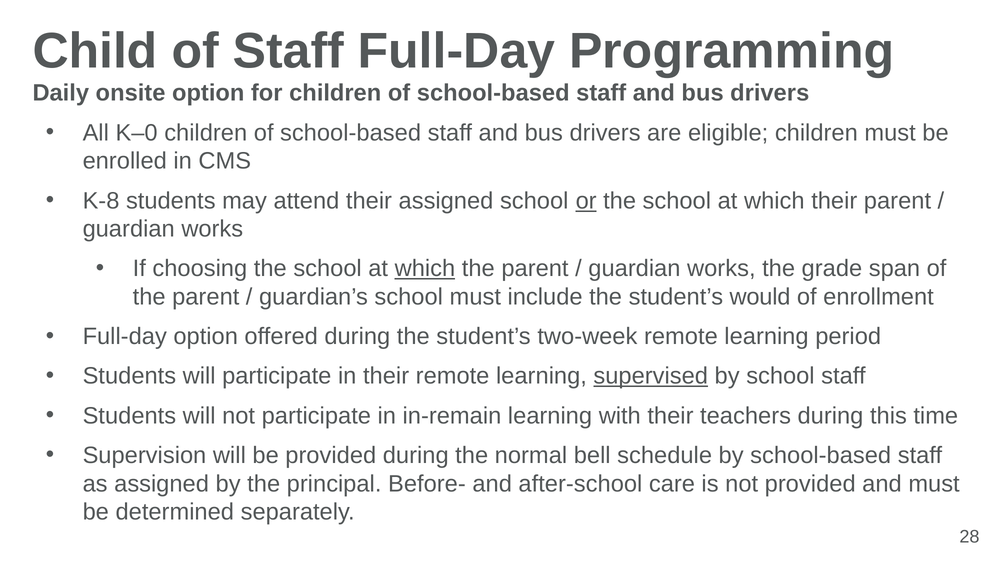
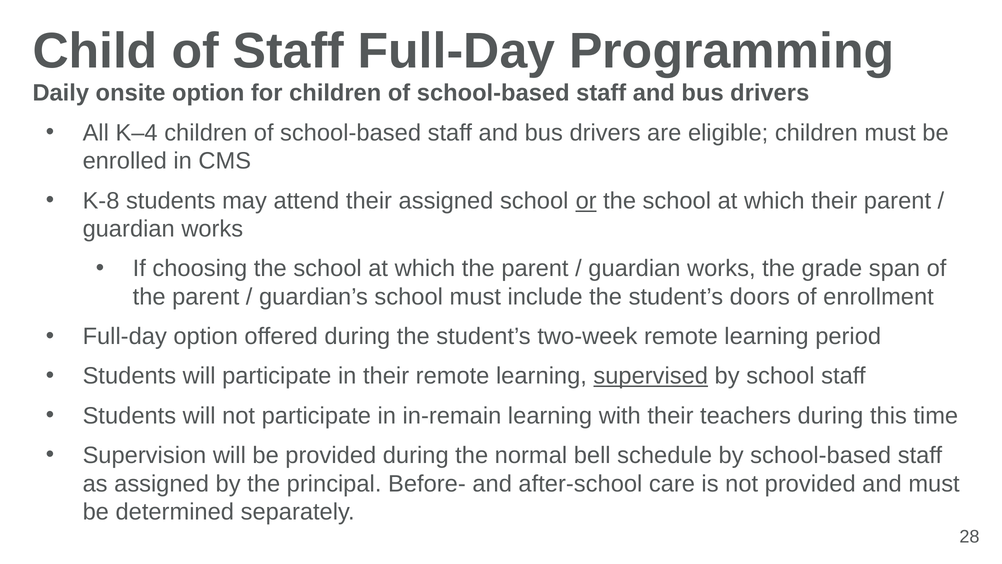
K–0: K–0 -> K–4
which at (425, 268) underline: present -> none
would: would -> doors
